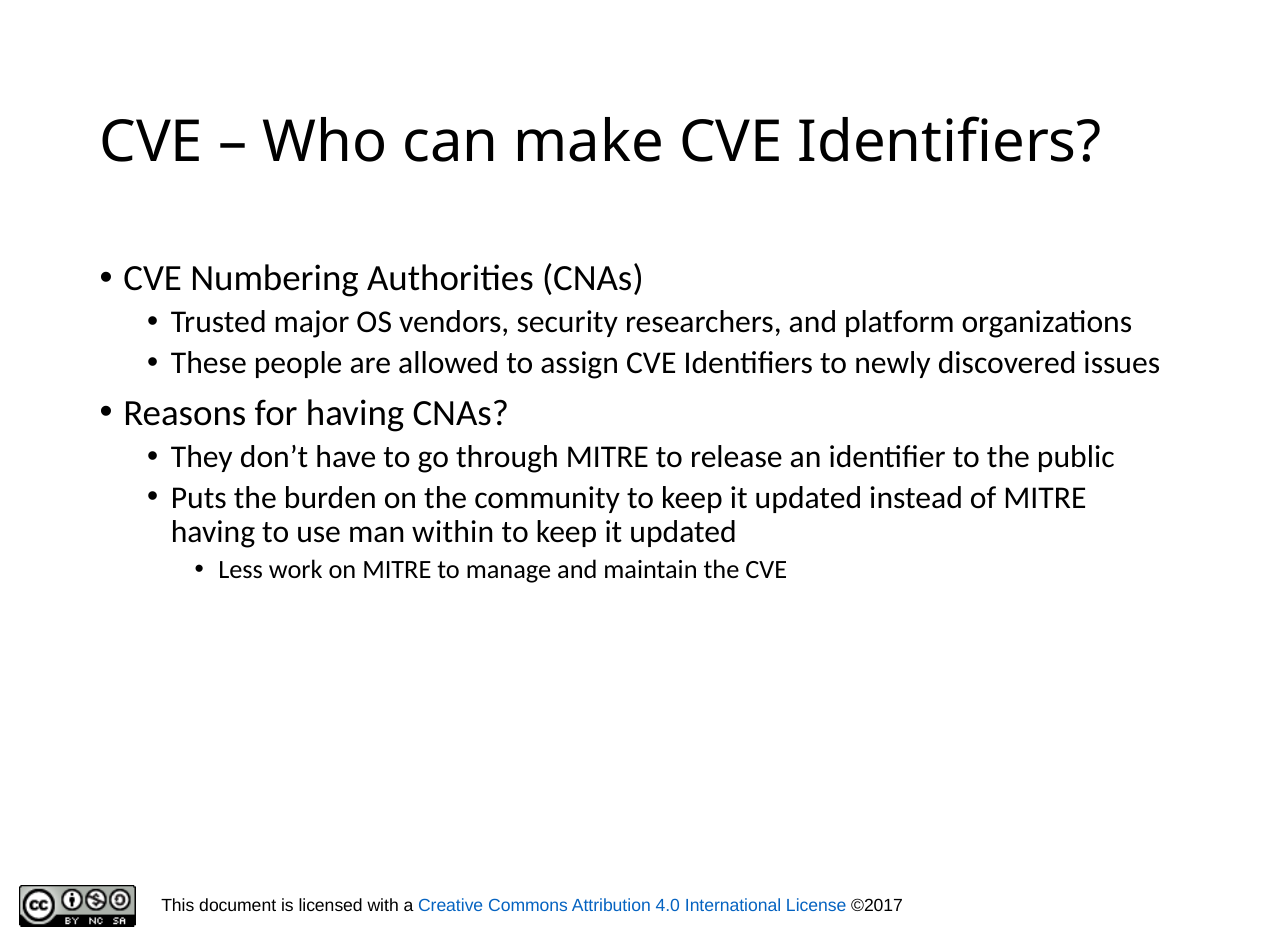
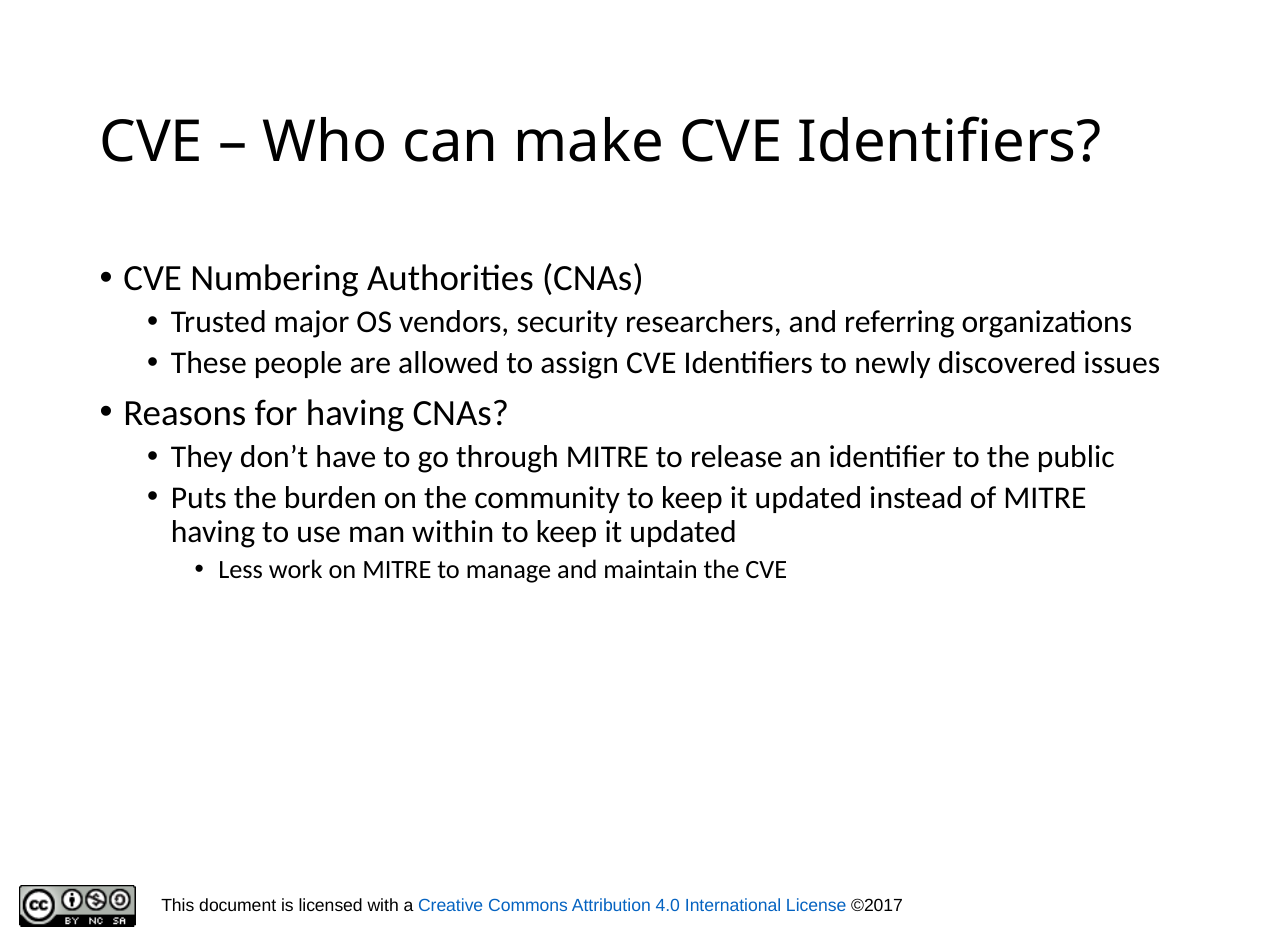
platform: platform -> referring
